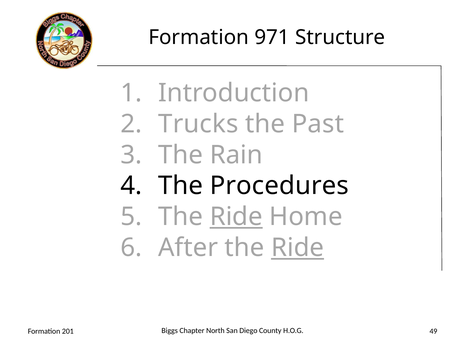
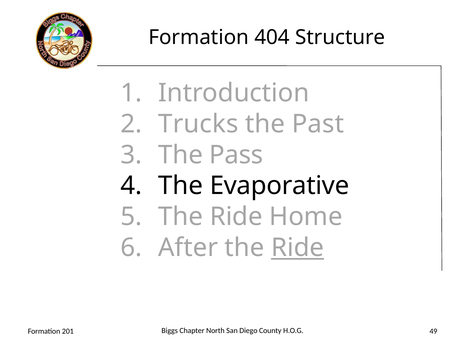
971: 971 -> 404
Rain: Rain -> Pass
Procedures: Procedures -> Evaporative
Ride at (236, 217) underline: present -> none
